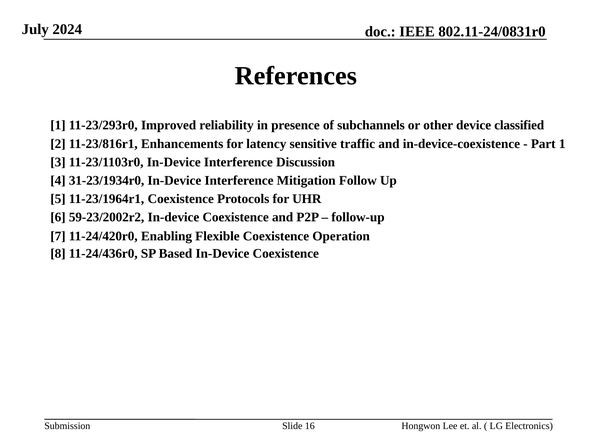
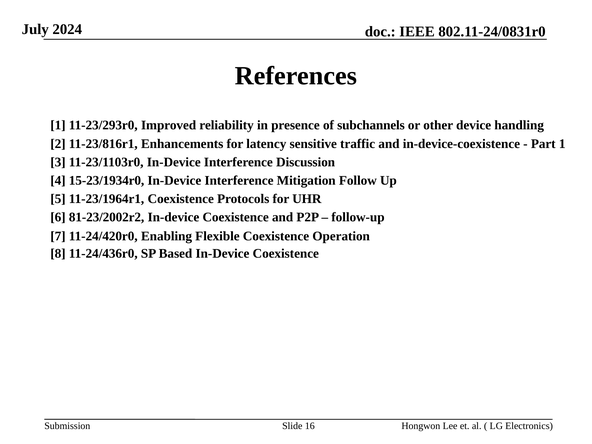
classified: classified -> handling
31-23/1934r0: 31-23/1934r0 -> 15-23/1934r0
59-23/2002r2: 59-23/2002r2 -> 81-23/2002r2
